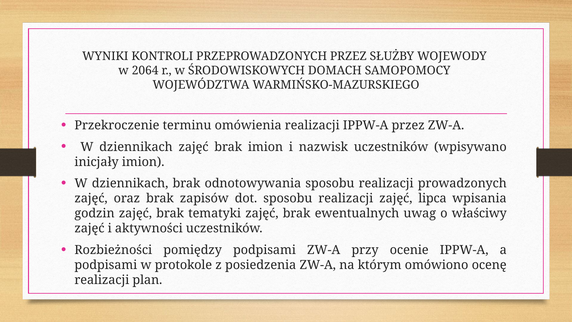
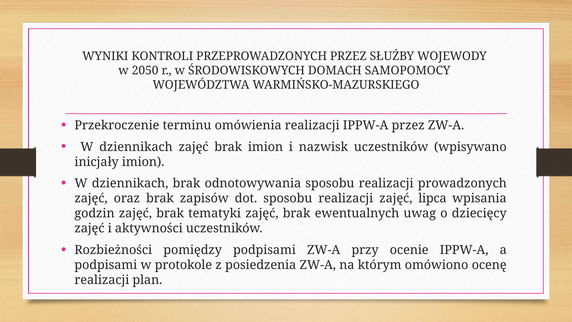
2064: 2064 -> 2050
właściwy: właściwy -> dziecięcy
